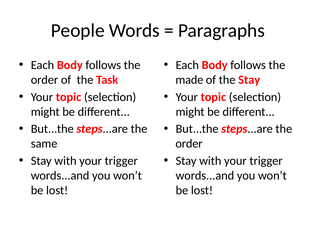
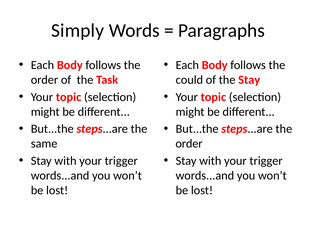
People: People -> Simply
made: made -> could
